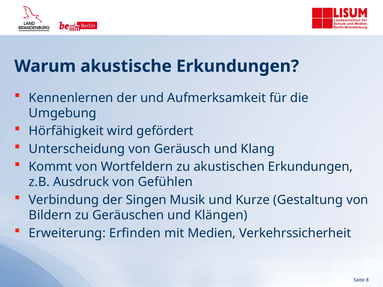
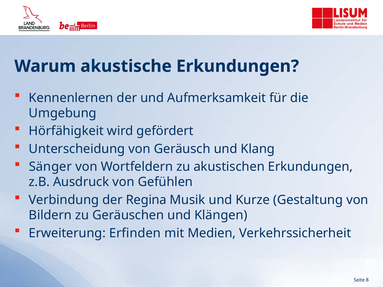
Kommt: Kommt -> Sänger
Singen: Singen -> Regina
